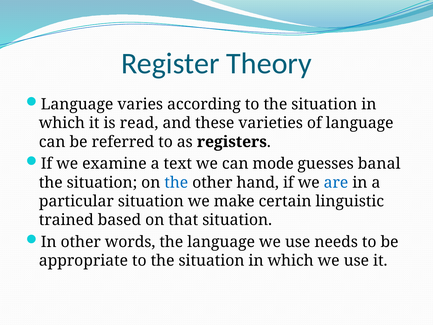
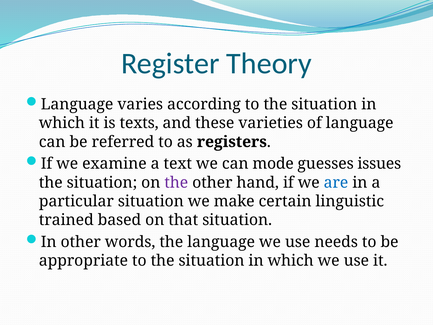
read: read -> texts
banal: banal -> issues
the at (176, 182) colour: blue -> purple
